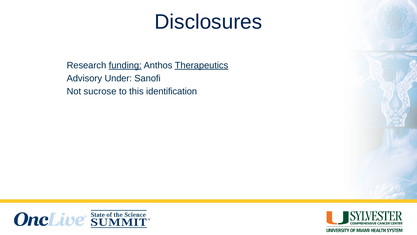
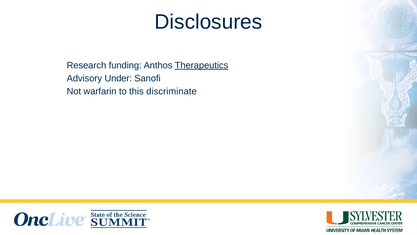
funding underline: present -> none
sucrose: sucrose -> warfarin
identification: identification -> discriminate
